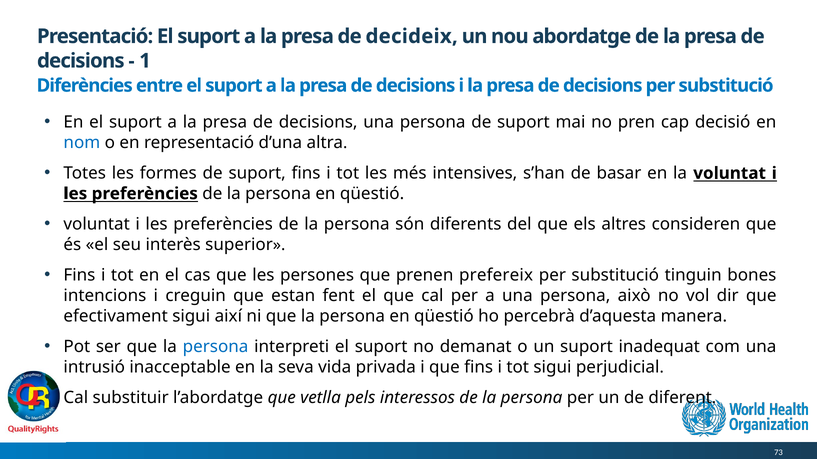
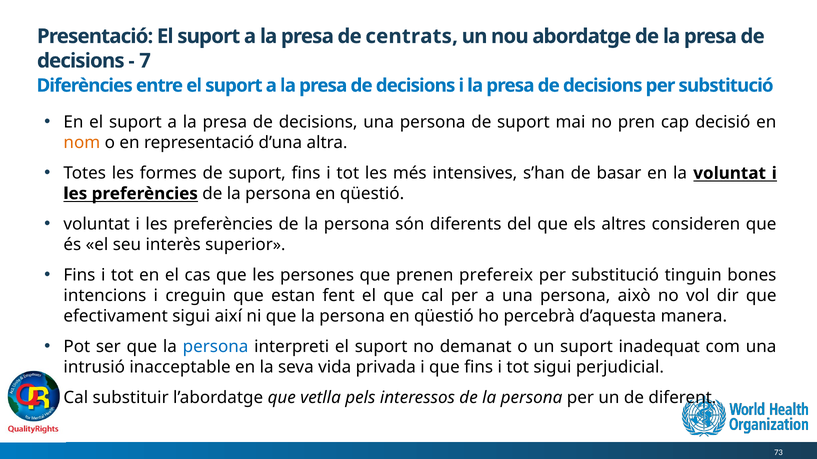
decideix: decideix -> centrats
1: 1 -> 7
nom colour: blue -> orange
